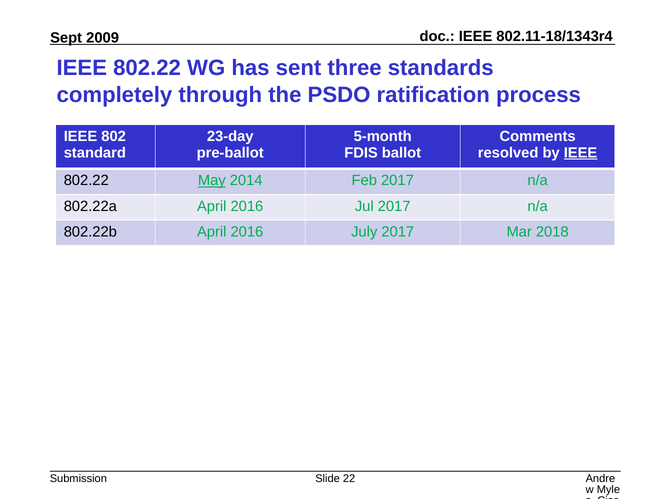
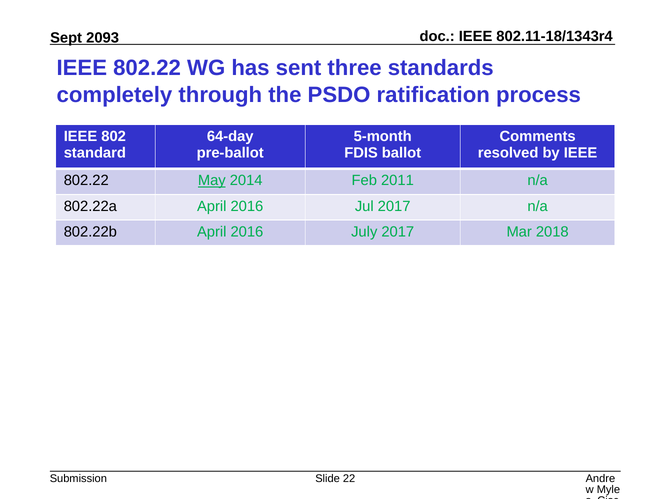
2009: 2009 -> 2093
23-day: 23-day -> 64-day
IEEE at (581, 153) underline: present -> none
Feb 2017: 2017 -> 2011
